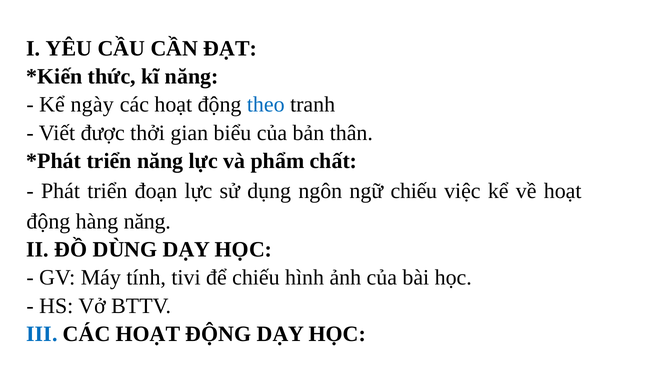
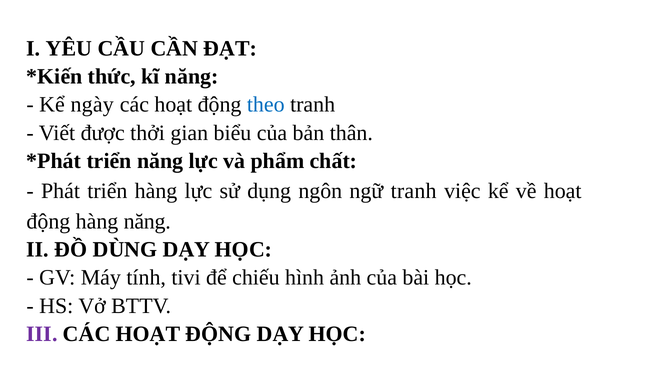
triển đoạn: đoạn -> hàng
ngữ chiếu: chiếu -> tranh
III colour: blue -> purple
